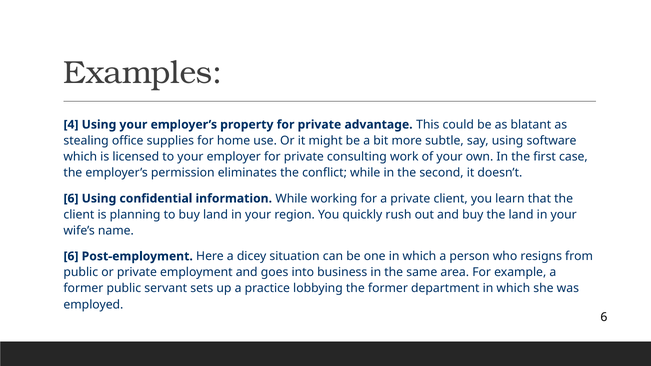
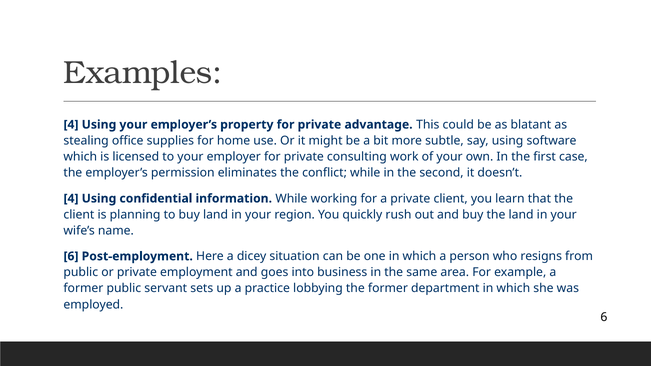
6 at (71, 199): 6 -> 4
